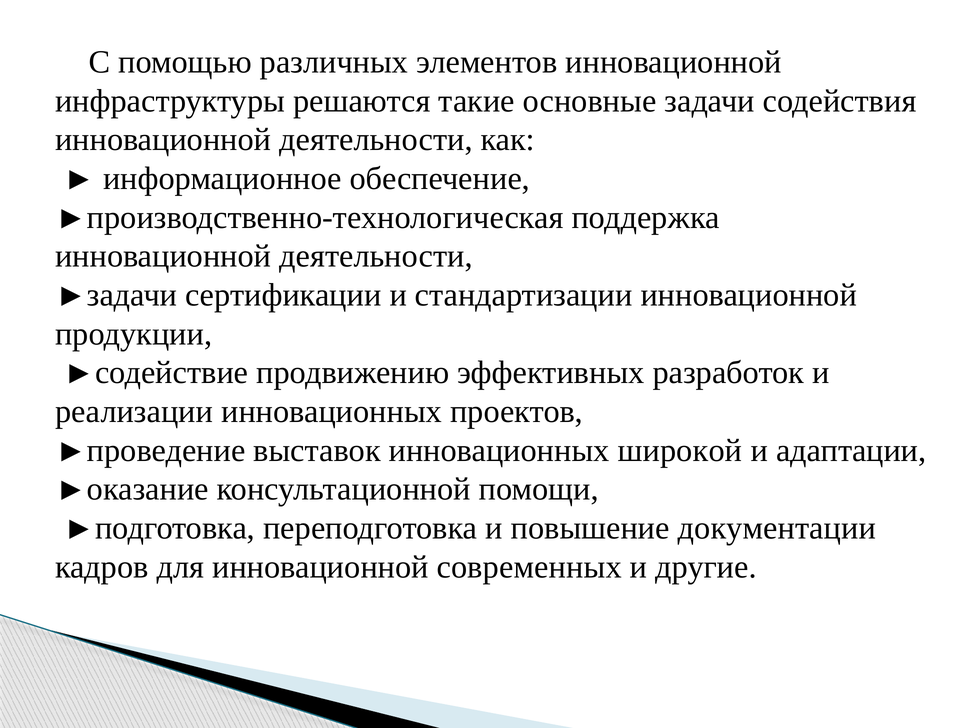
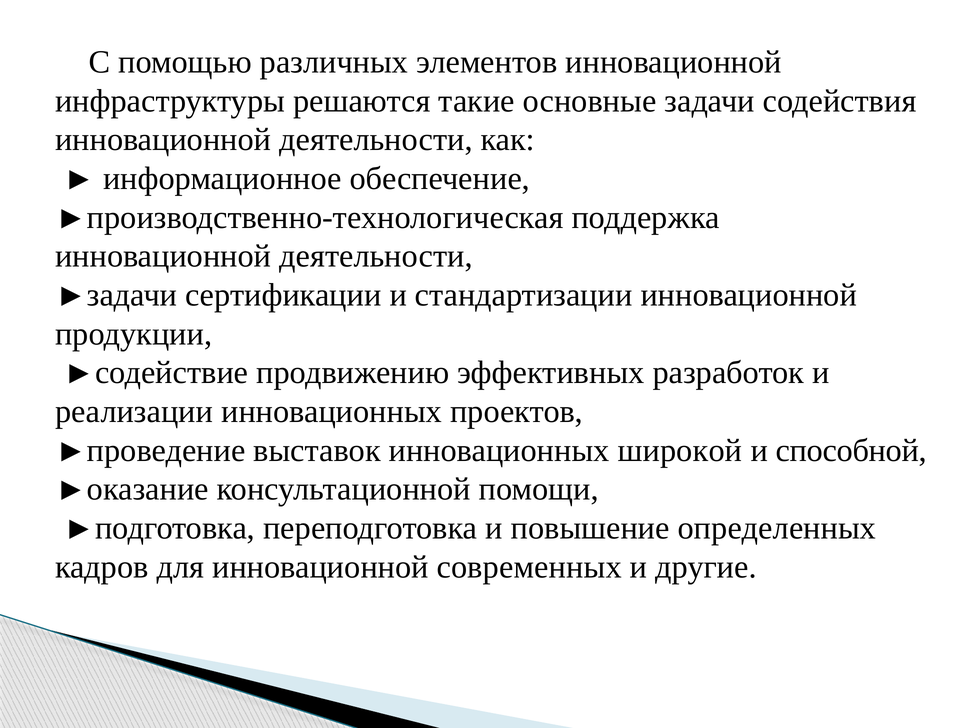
адаптации: адаптации -> способной
документации: документации -> определенных
